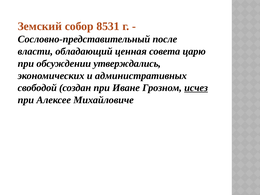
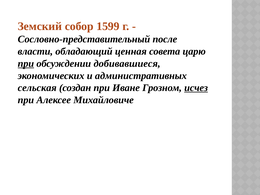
8531: 8531 -> 1599
при at (26, 64) underline: none -> present
утверждались: утверждались -> добивавшиеся
свободой: свободой -> сельская
